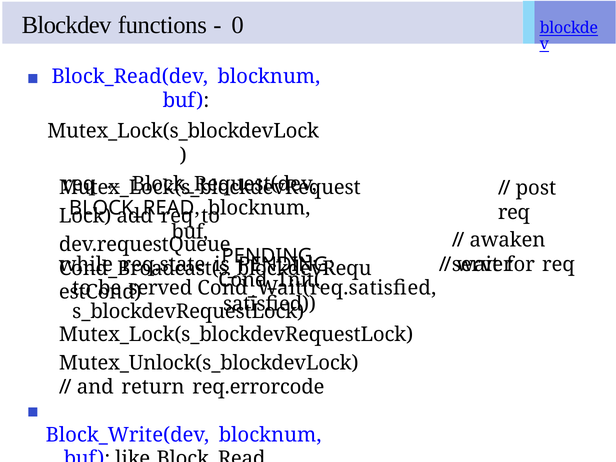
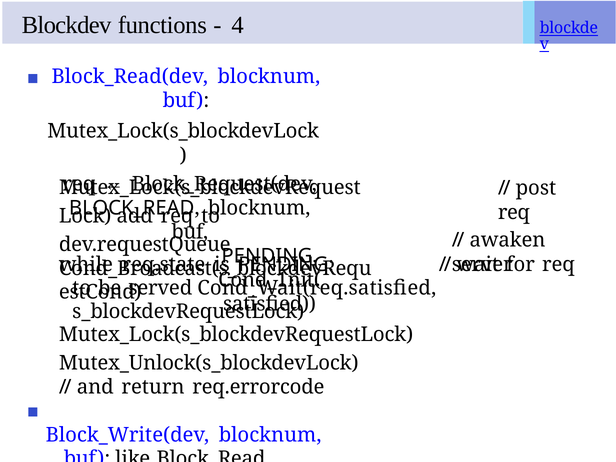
0: 0 -> 4
